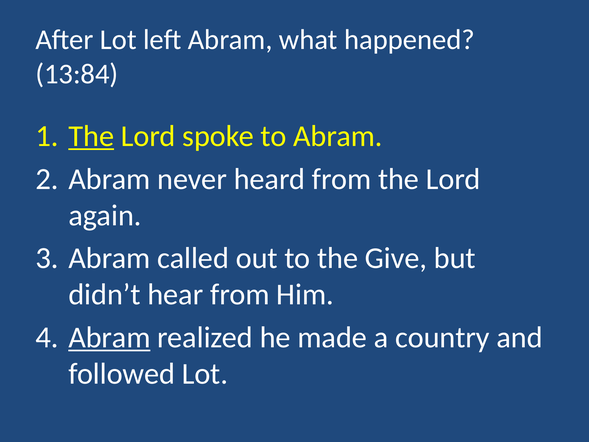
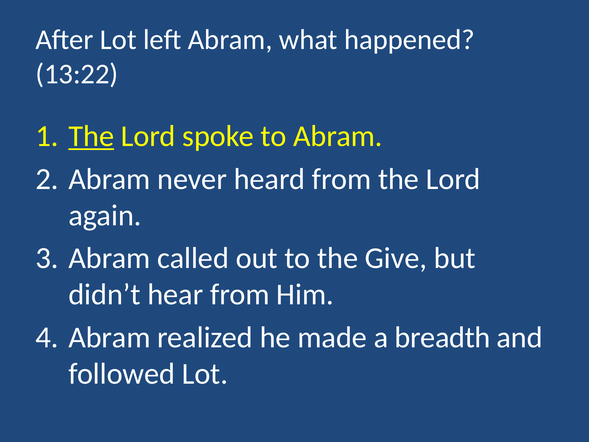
13:84: 13:84 -> 13:22
Abram at (109, 337) underline: present -> none
country: country -> breadth
